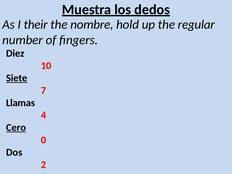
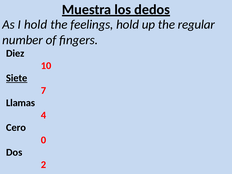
I their: their -> hold
nombre: nombre -> feelings
Cero underline: present -> none
